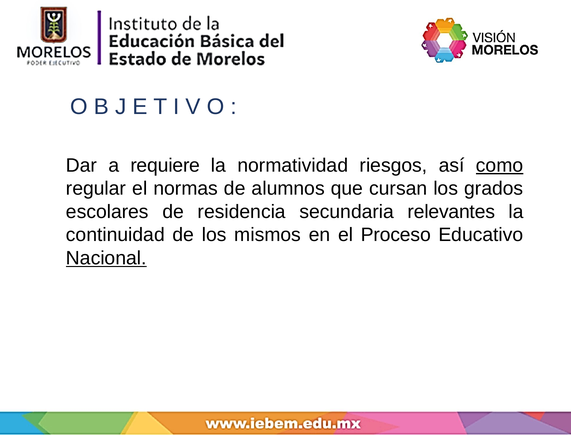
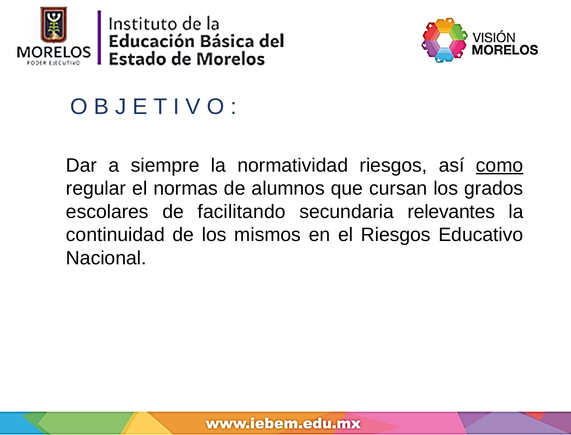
requiere: requiere -> siempre
residencia: residencia -> facilitando
el Proceso: Proceso -> Riesgos
Nacional underline: present -> none
